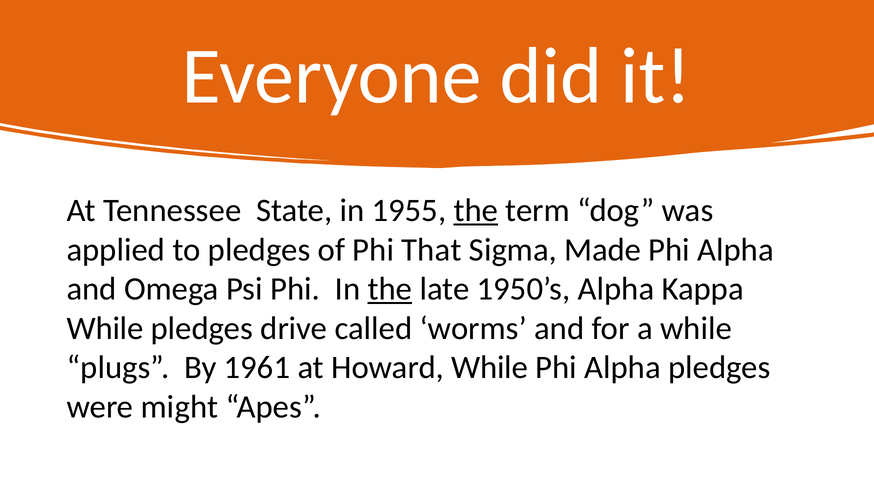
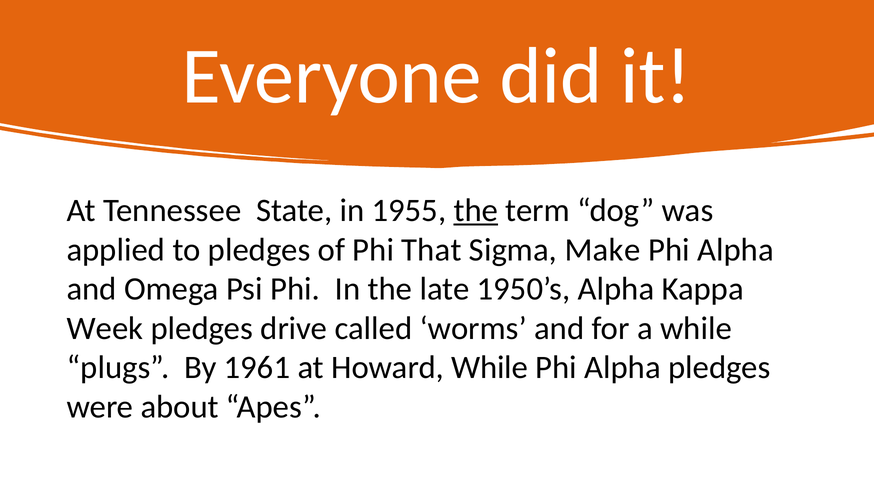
Made: Made -> Make
the at (390, 289) underline: present -> none
While at (105, 329): While -> Week
might: might -> about
